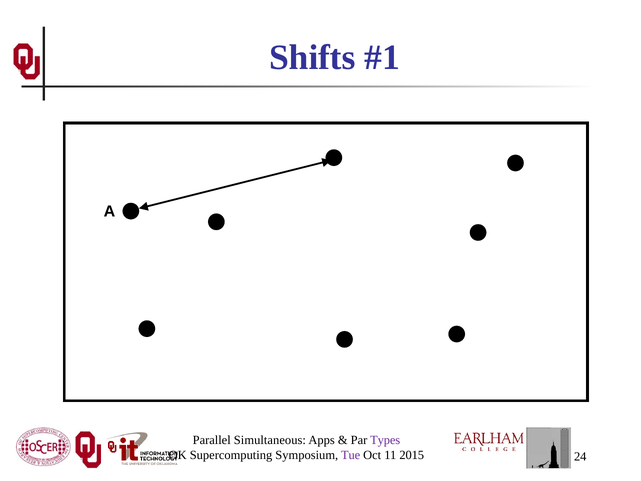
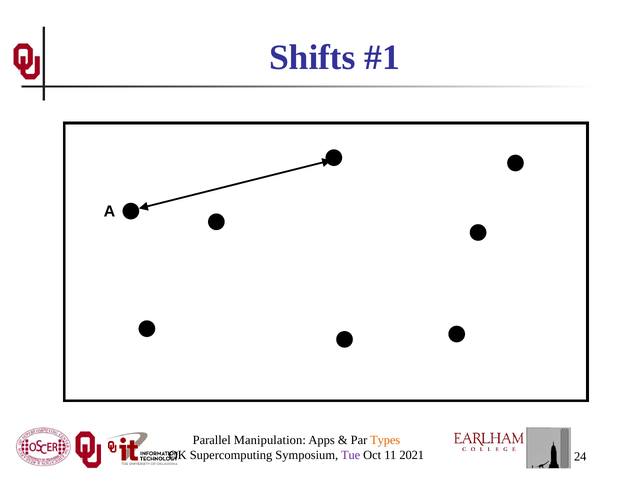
Simultaneous: Simultaneous -> Manipulation
Types colour: purple -> orange
2015: 2015 -> 2021
